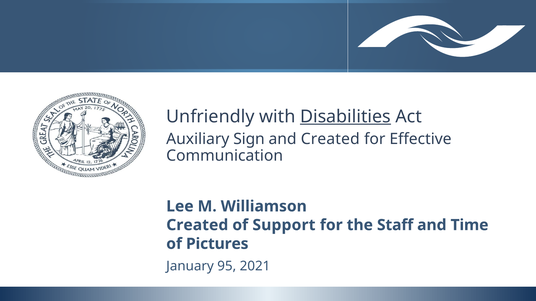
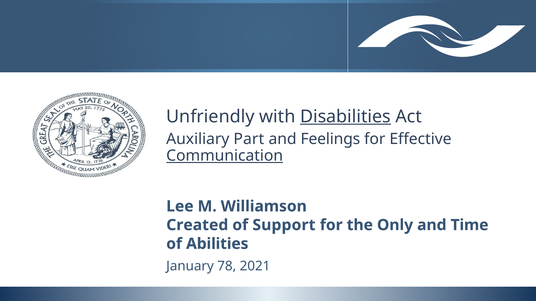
Sign: Sign -> Part
and Created: Created -> Feelings
Communication underline: none -> present
Staff: Staff -> Only
Pictures: Pictures -> Abilities
95: 95 -> 78
